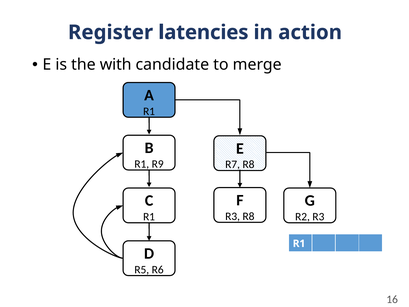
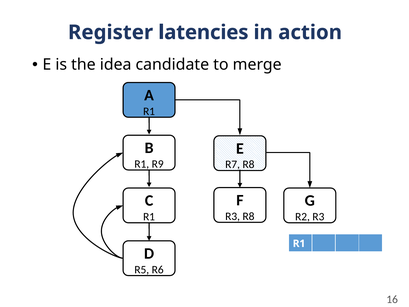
with: with -> idea
